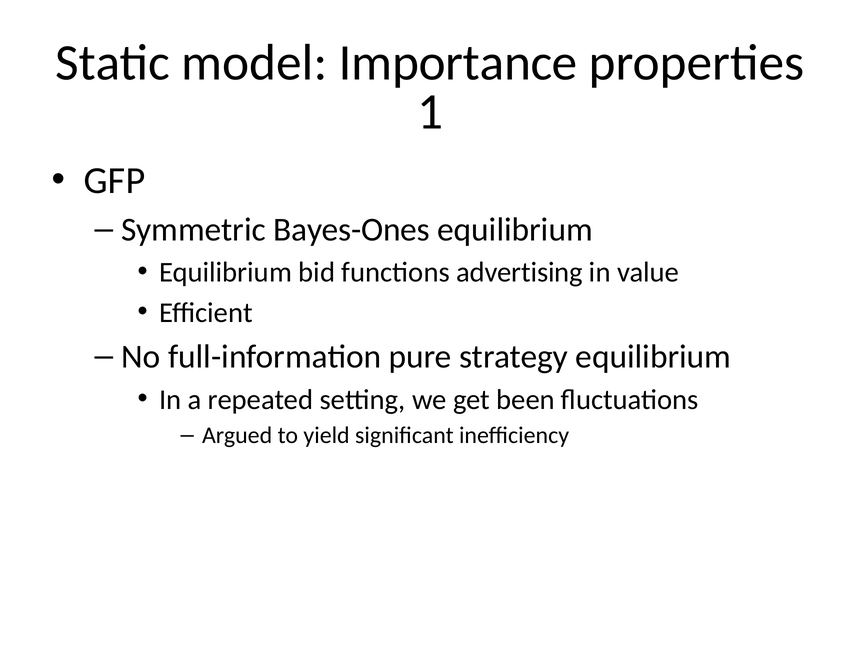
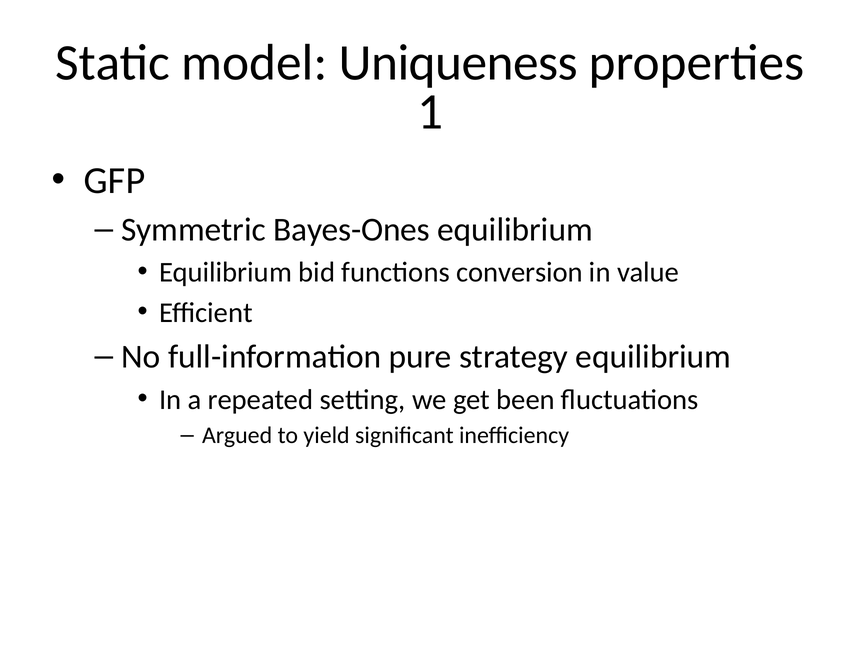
Importance: Importance -> Uniqueness
advertising: advertising -> conversion
